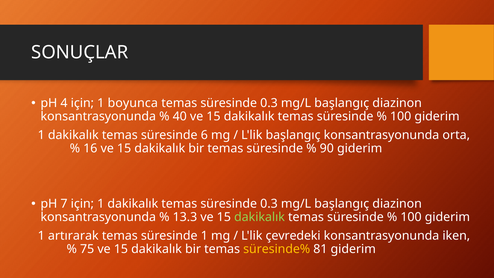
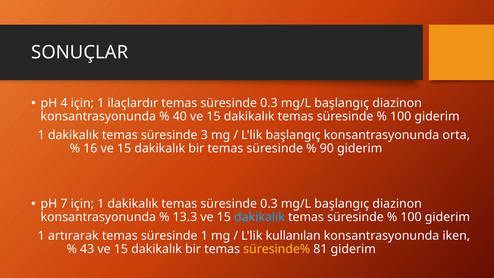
boyunca: boyunca -> ilaçlardır
6: 6 -> 3
dakikalık at (260, 217) colour: light green -> light blue
çevredeki: çevredeki -> kullanılan
75: 75 -> 43
